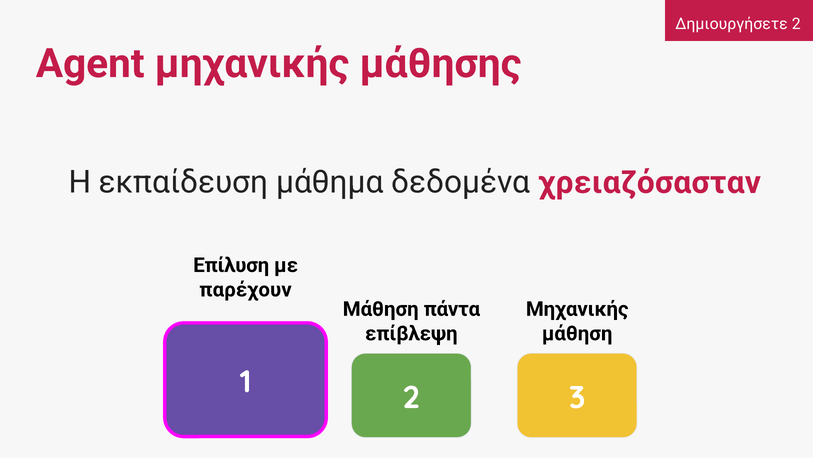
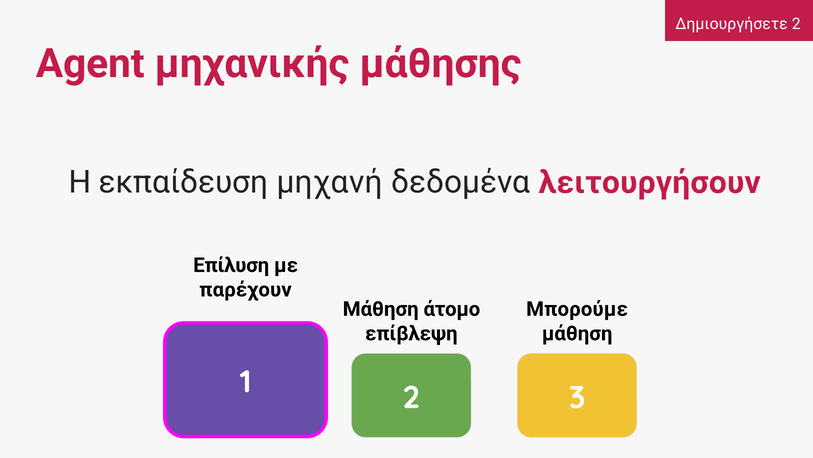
μάθημα: μάθημα -> μηχανή
χρειαζόσασταν: χρειαζόσασταν -> λειτουργήσουν
πάντα: πάντα -> άτομο
Μηχανικής at (577, 309): Μηχανικής -> Μπορούμε
